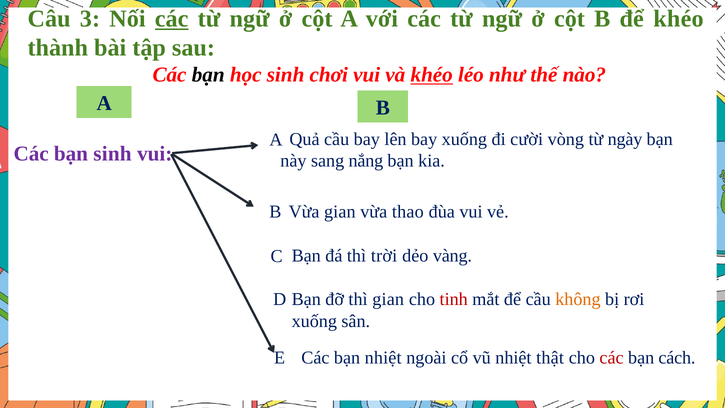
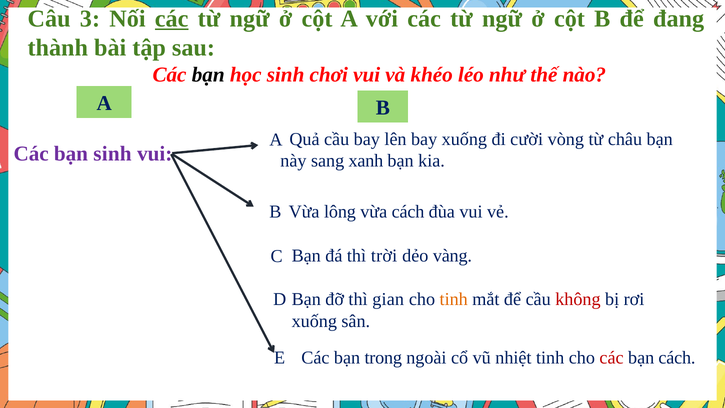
để khéo: khéo -> đang
khéo at (432, 75) underline: present -> none
ngày: ngày -> châu
nắng: nắng -> xanh
Vừa gian: gian -> lông
vừa thao: thao -> cách
tinh at (454, 299) colour: red -> orange
không colour: orange -> red
bạn nhiệt: nhiệt -> trong
nhiệt thật: thật -> tinh
